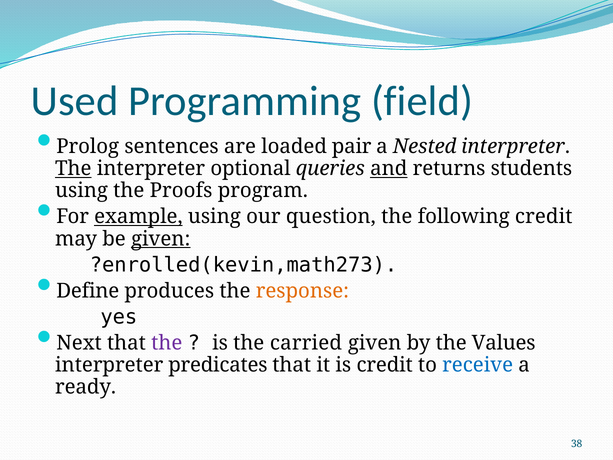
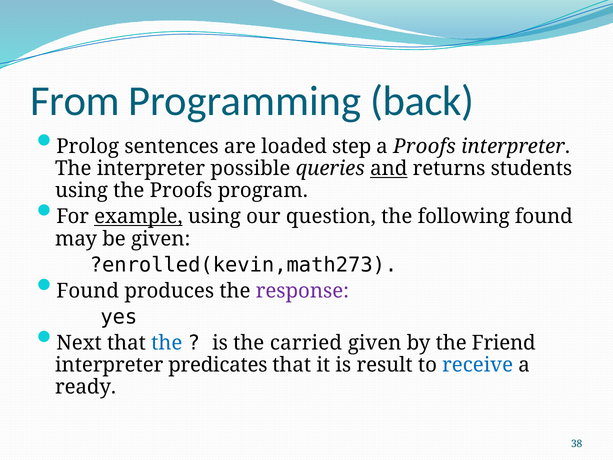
Used: Used -> From
field: field -> back
pair: pair -> step
a Nested: Nested -> Proofs
The at (73, 169) underline: present -> none
optional: optional -> possible
following credit: credit -> found
given at (161, 239) underline: present -> none
Define at (88, 291): Define -> Found
response colour: orange -> purple
the at (167, 343) colour: purple -> blue
Values: Values -> Friend
is credit: credit -> result
